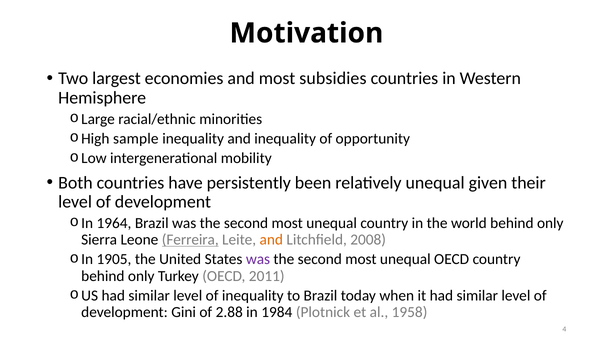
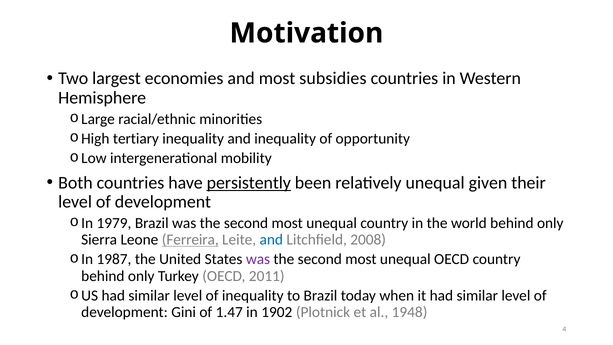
sample: sample -> tertiary
persistently underline: none -> present
1964: 1964 -> 1979
and at (271, 240) colour: orange -> blue
1905: 1905 -> 1987
2.88: 2.88 -> 1.47
1984: 1984 -> 1902
1958: 1958 -> 1948
